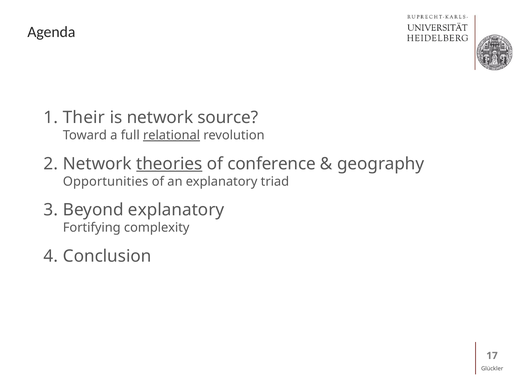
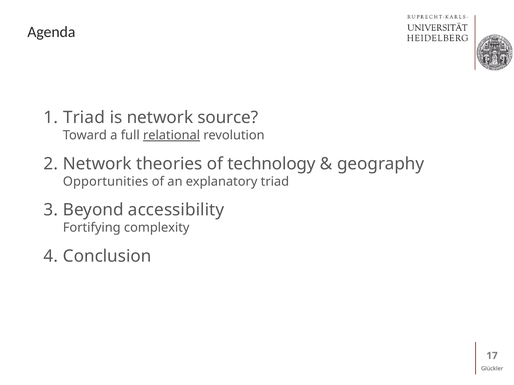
Their at (84, 118): Their -> Triad
theories underline: present -> none
conference: conference -> technology
Beyond explanatory: explanatory -> accessibility
